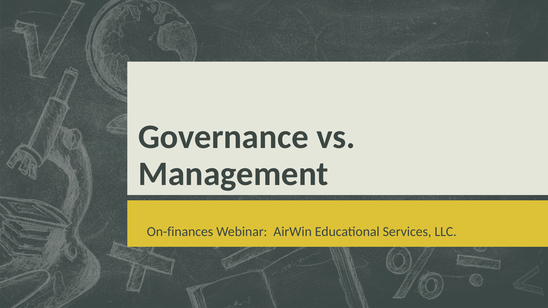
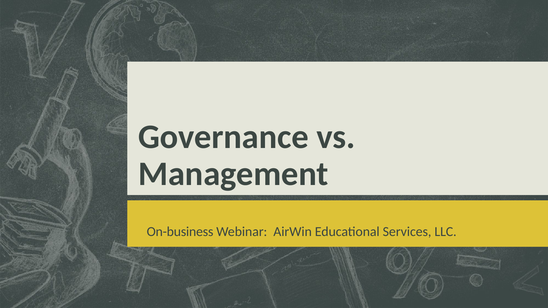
On-finances: On-finances -> On-business
